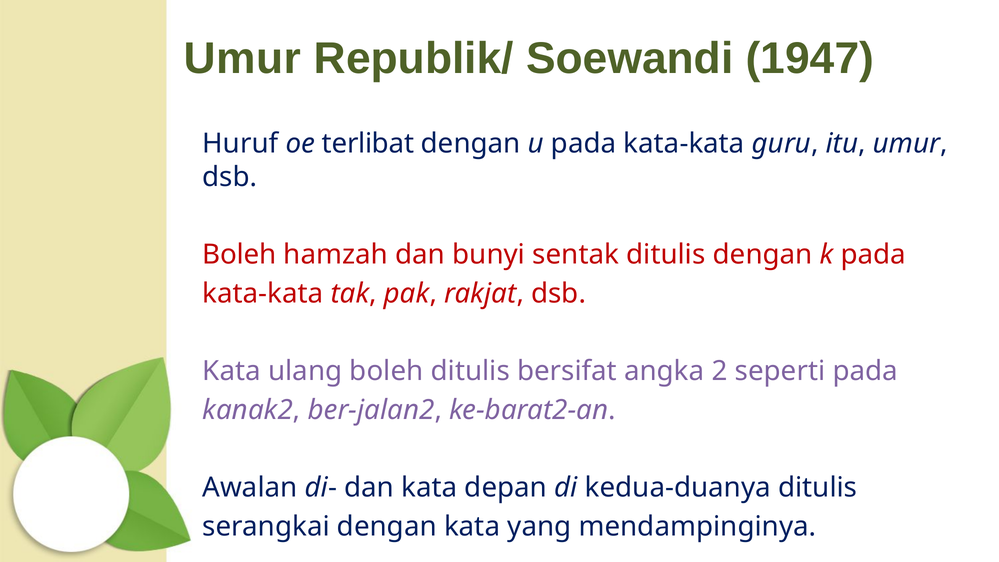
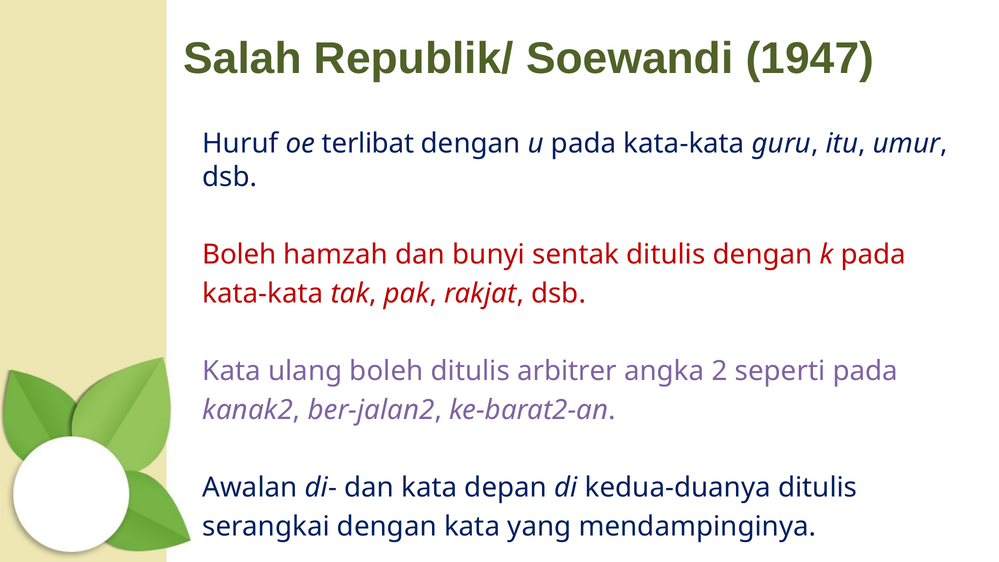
Umur at (242, 58): Umur -> Salah
bersifat: bersifat -> arbitrer
